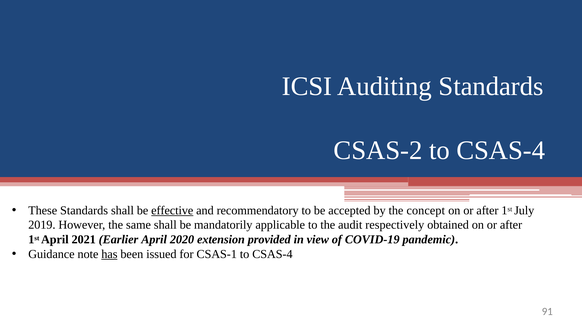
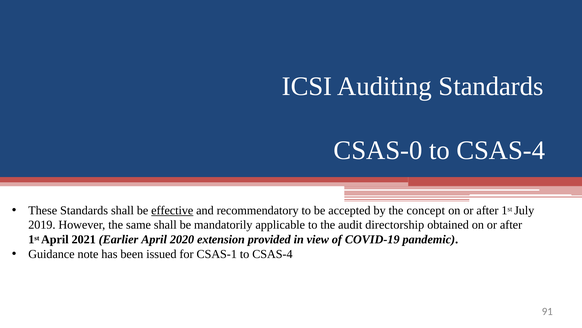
CSAS-2: CSAS-2 -> CSAS-0
respectively: respectively -> directorship
has underline: present -> none
